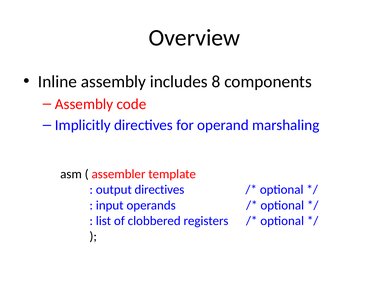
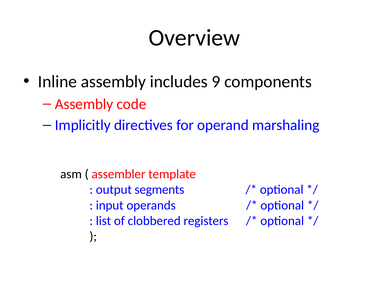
8: 8 -> 9
output directives: directives -> segments
